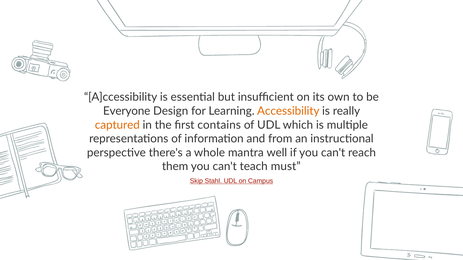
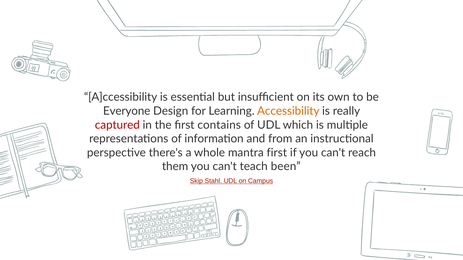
captured colour: orange -> red
mantra well: well -> first
must: must -> been
